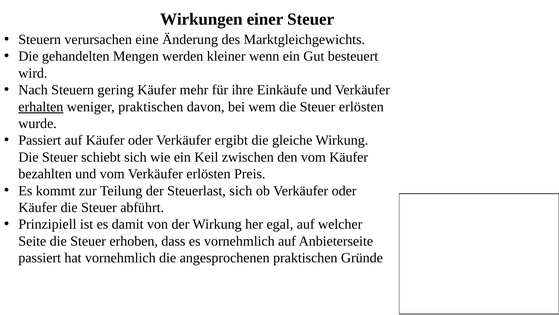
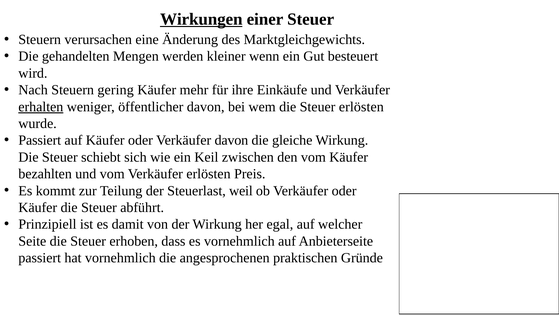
Wirkungen underline: none -> present
weniger praktischen: praktischen -> öffentlicher
Verkäufer ergibt: ergibt -> davon
Steuerlast sich: sich -> weil
